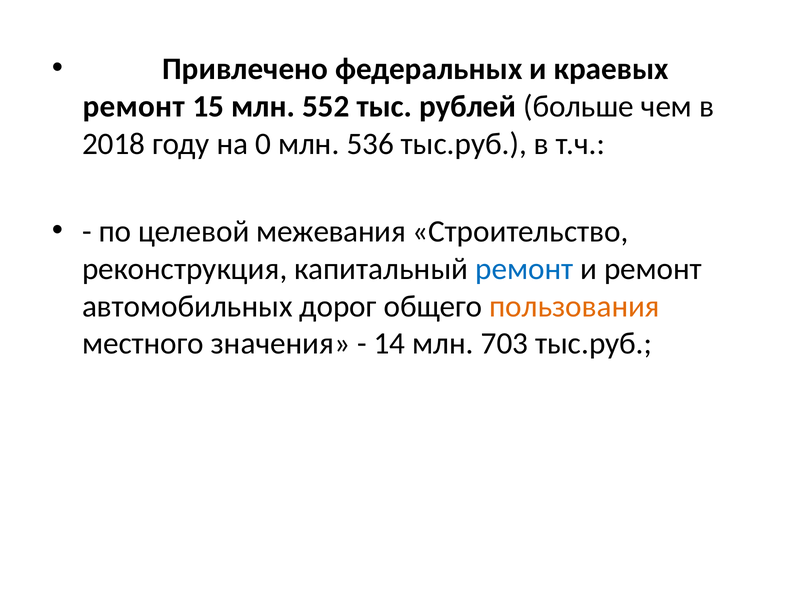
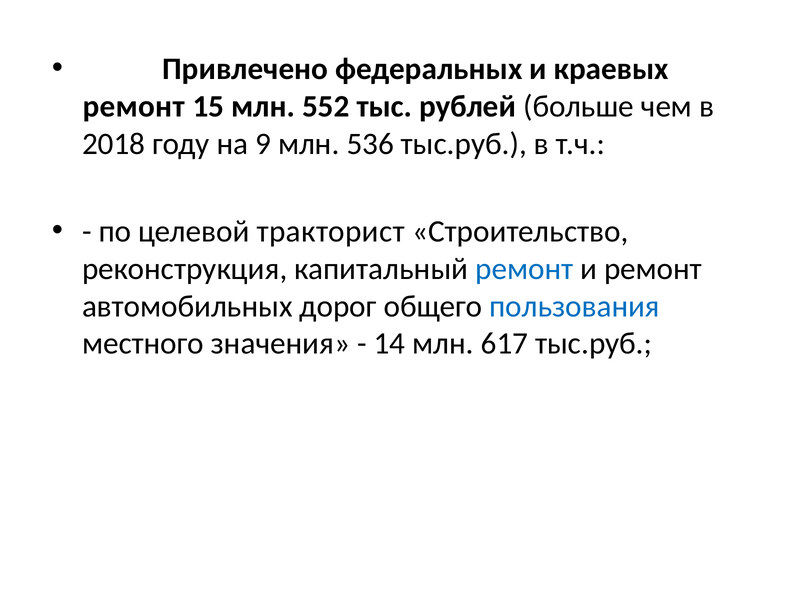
0: 0 -> 9
межевания: межевания -> тракторист
пользования colour: orange -> blue
703: 703 -> 617
